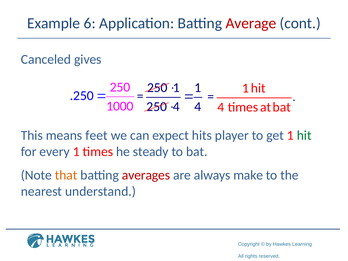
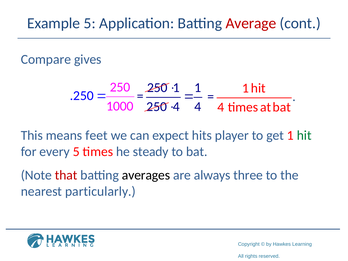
Example 6: 6 -> 5
Canceled: Canceled -> Compare
every 1: 1 -> 5
that colour: orange -> red
averages colour: red -> black
make: make -> three
understand: understand -> particularly
